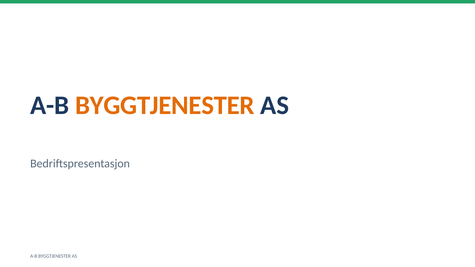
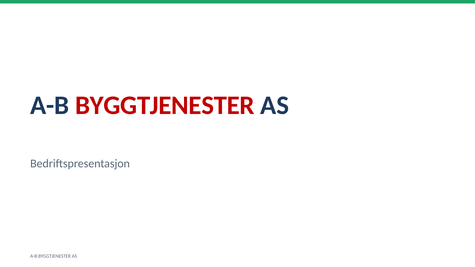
BYGGTJENESTER at (165, 105) colour: orange -> red
